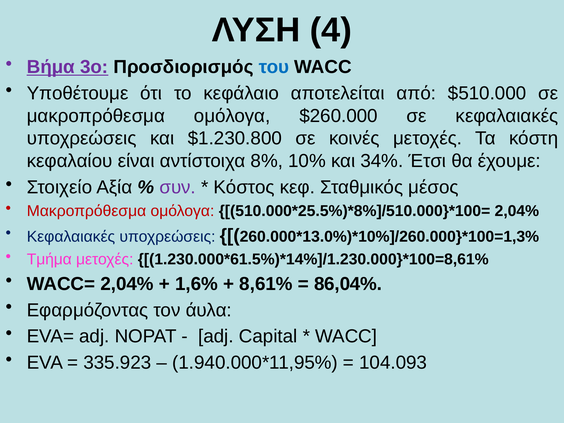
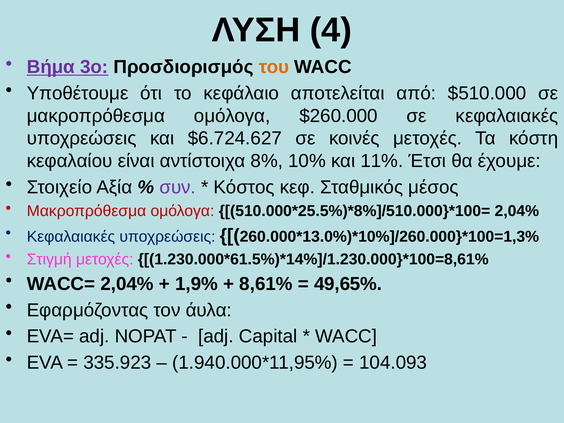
του colour: blue -> orange
$1.230.800: $1.230.800 -> $6.724.627
34%: 34% -> 11%
Τμήμα: Τμήμα -> Στιγμή
1,6%: 1,6% -> 1,9%
86,04%: 86,04% -> 49,65%
